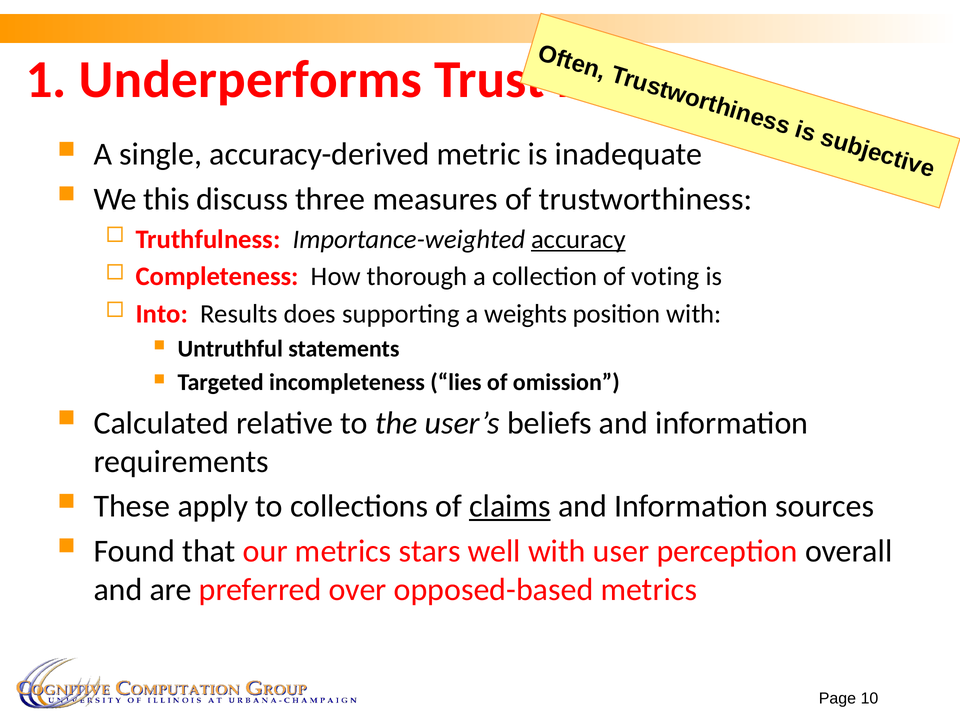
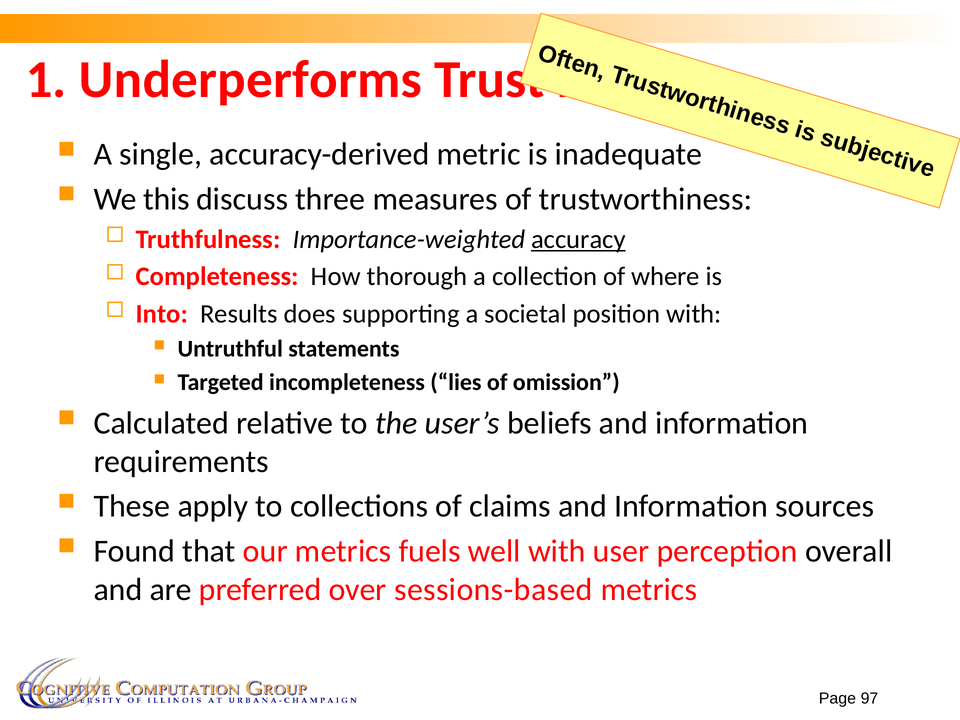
voting: voting -> where
weights: weights -> societal
claims underline: present -> none
stars: stars -> fuels
opposed-based: opposed-based -> sessions-based
10: 10 -> 97
